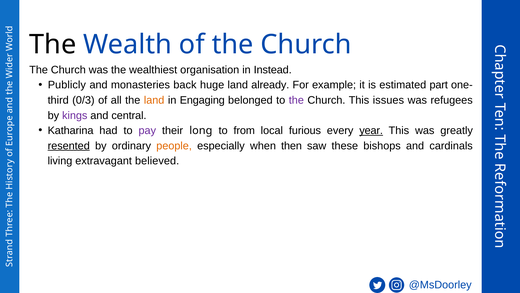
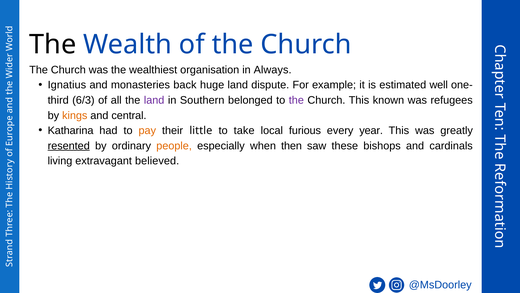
Instead: Instead -> Always
Publicly: Publicly -> Ignatius
already: already -> dispute
part: part -> well
0/3: 0/3 -> 6/3
land at (154, 100) colour: orange -> purple
Engaging: Engaging -> Southern
issues: issues -> known
kings colour: purple -> orange
pay colour: purple -> orange
long: long -> little
from: from -> take
year underline: present -> none
